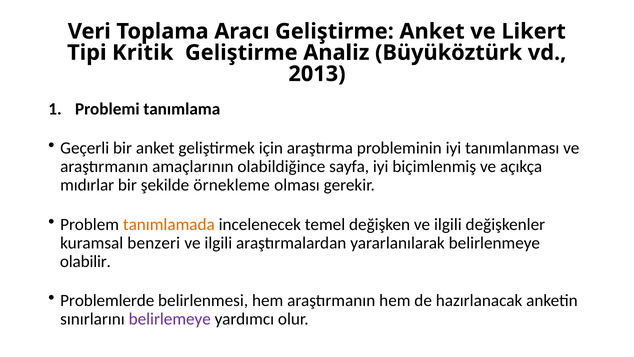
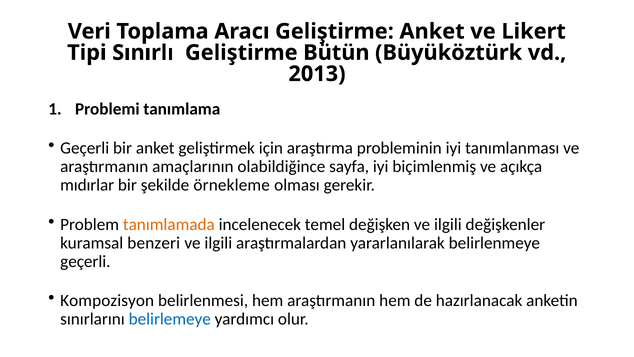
Kritik: Kritik -> Sınırlı
Analiz: Analiz -> Bütün
olabilir at (85, 261): olabilir -> geçerli
Problemlerde: Problemlerde -> Kompozisyon
belirlemeye colour: purple -> blue
